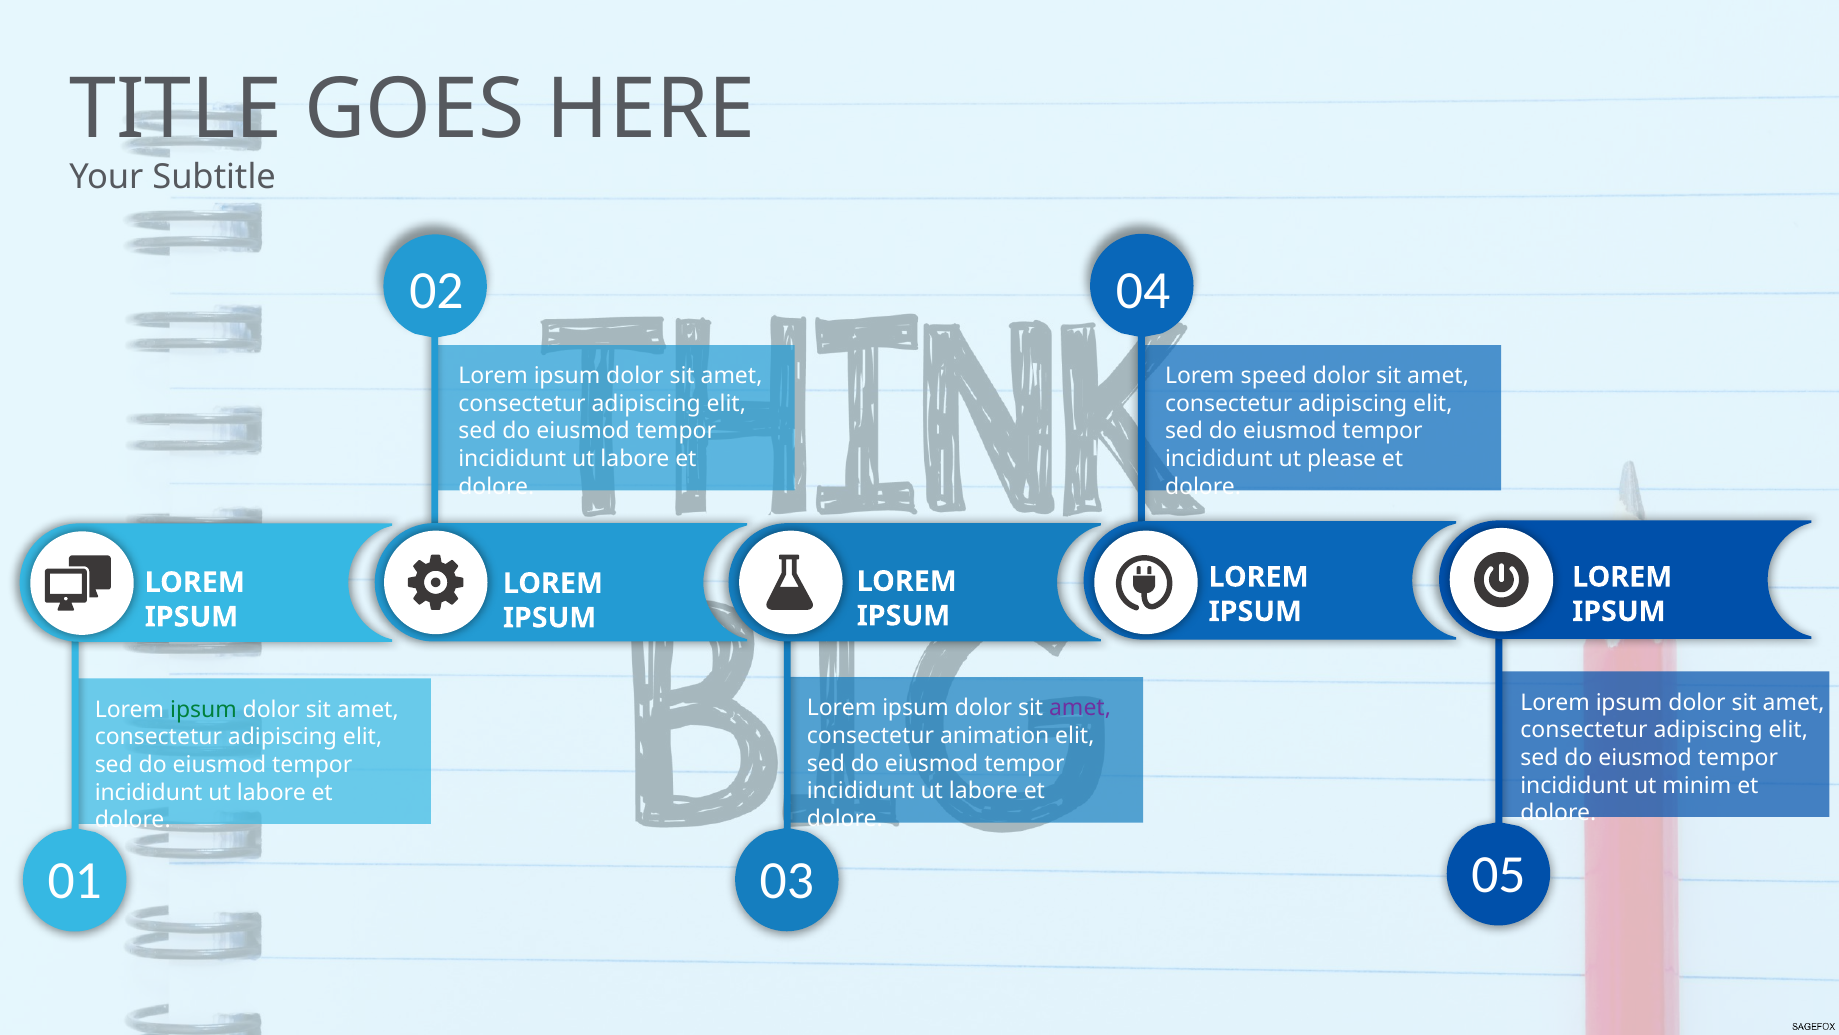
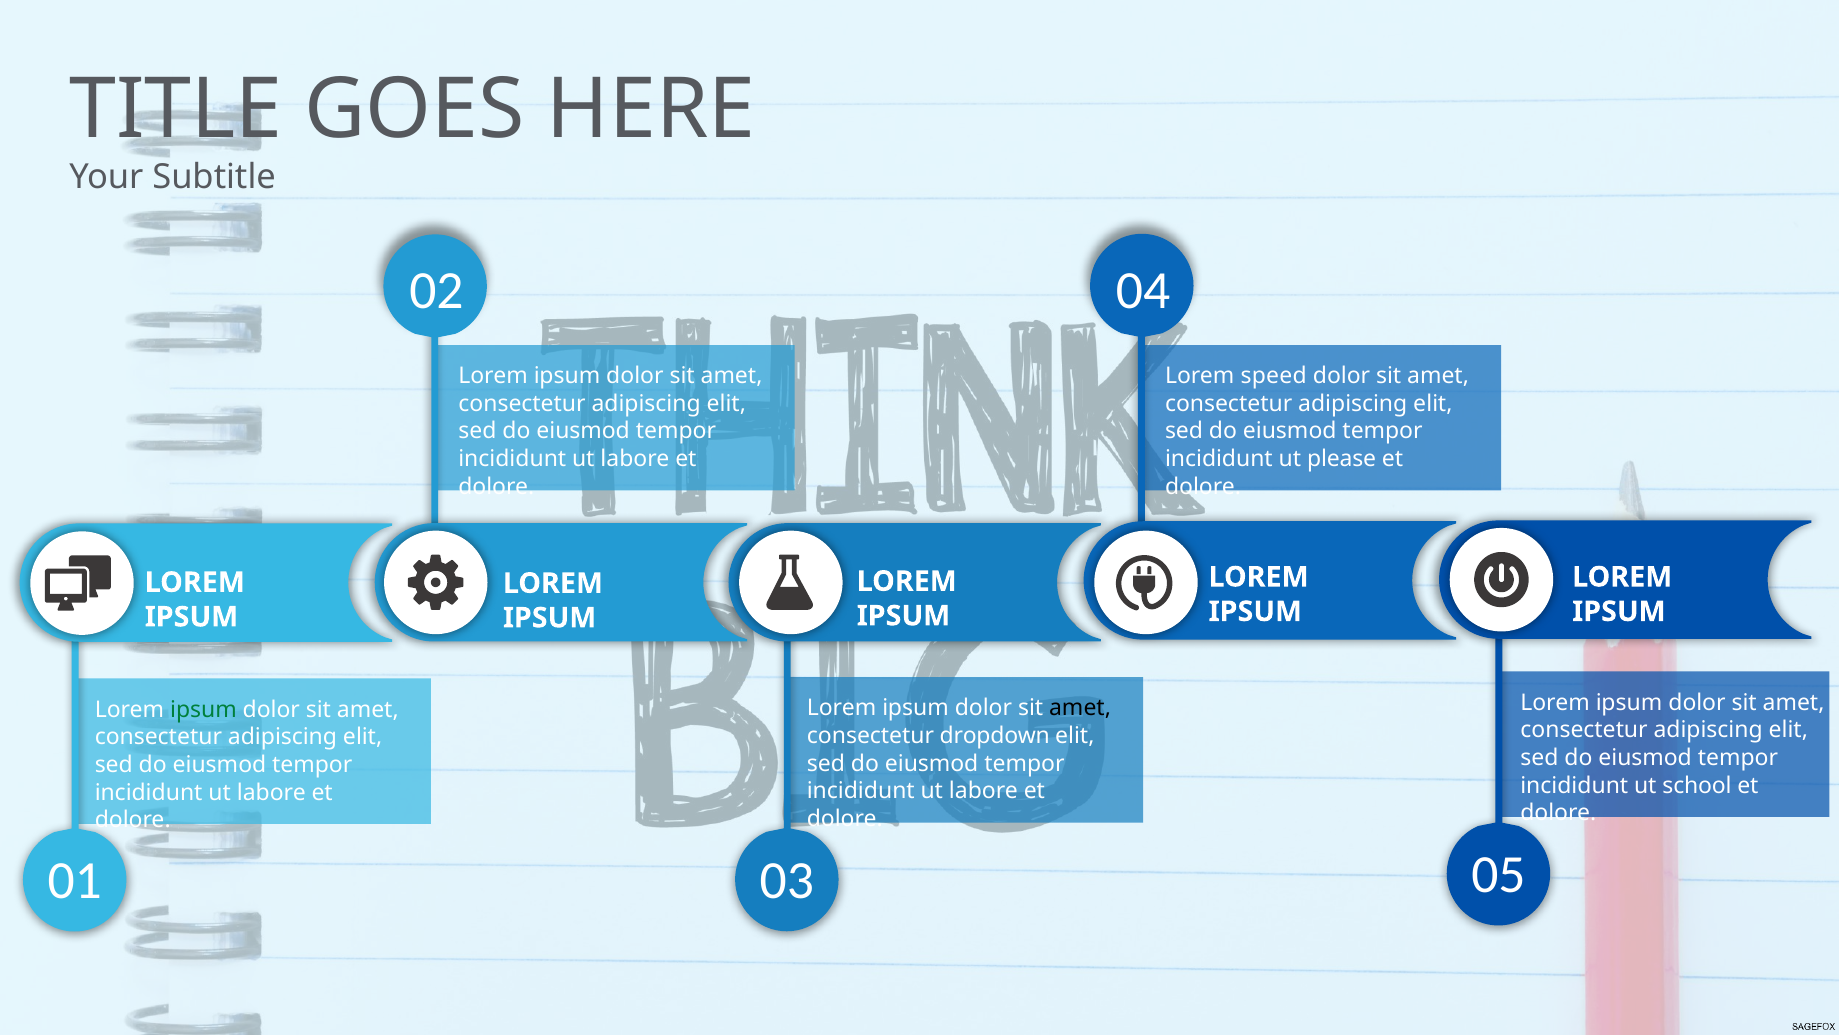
amet at (1080, 708) colour: purple -> black
animation: animation -> dropdown
minim: minim -> school
